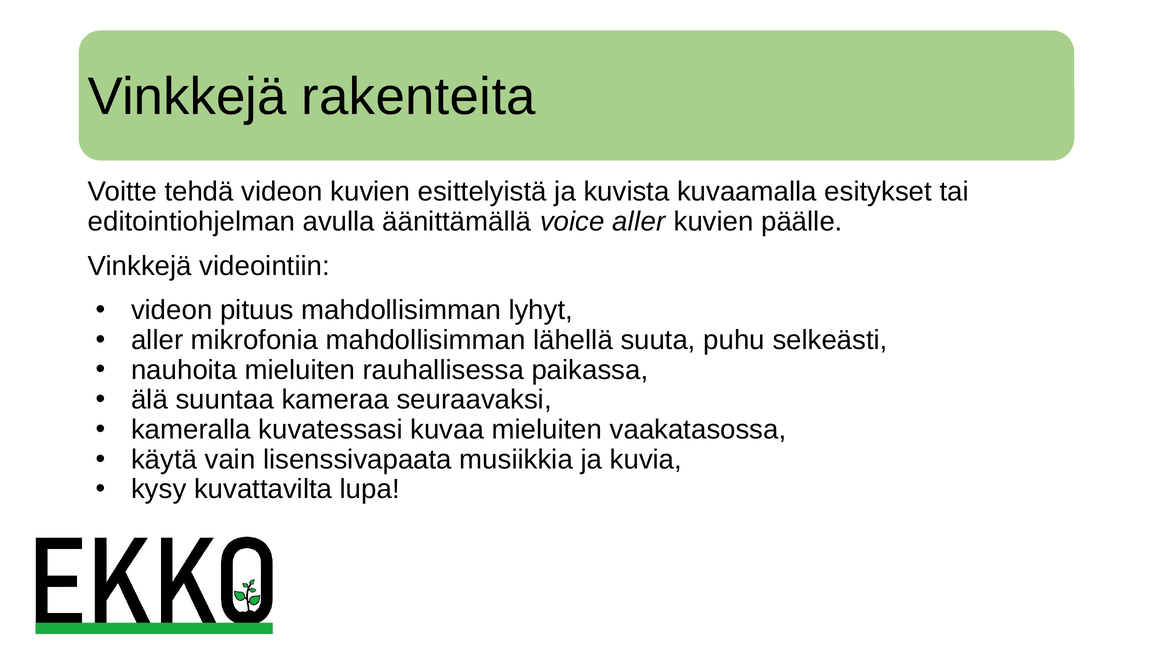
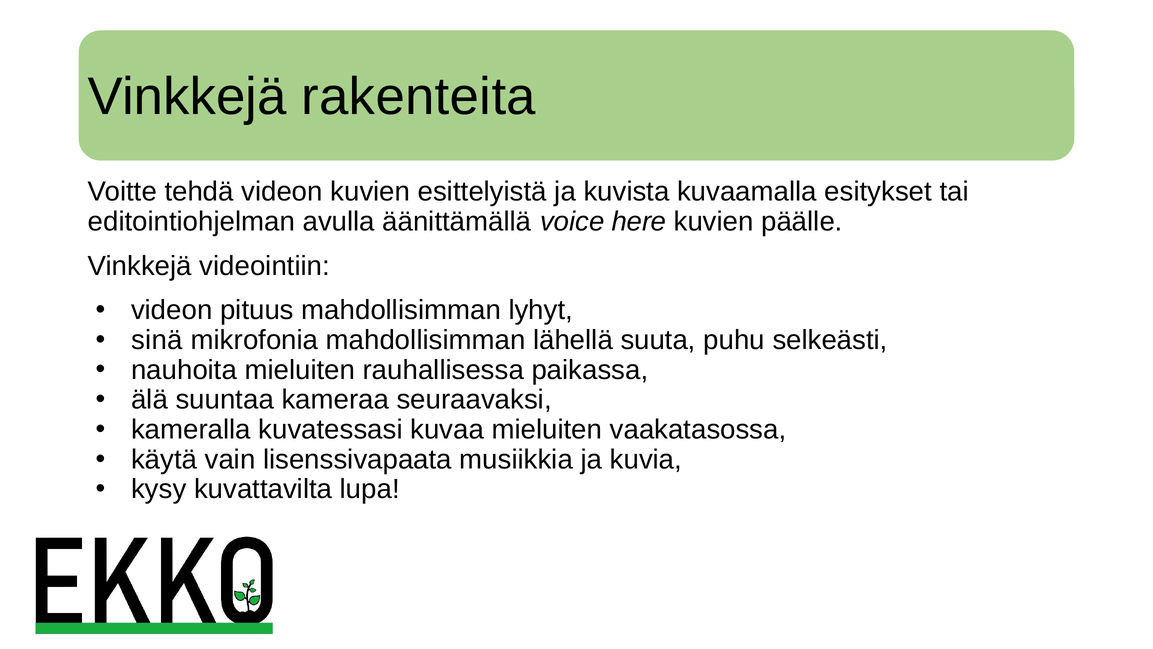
voice aller: aller -> here
aller at (157, 340): aller -> sinä
